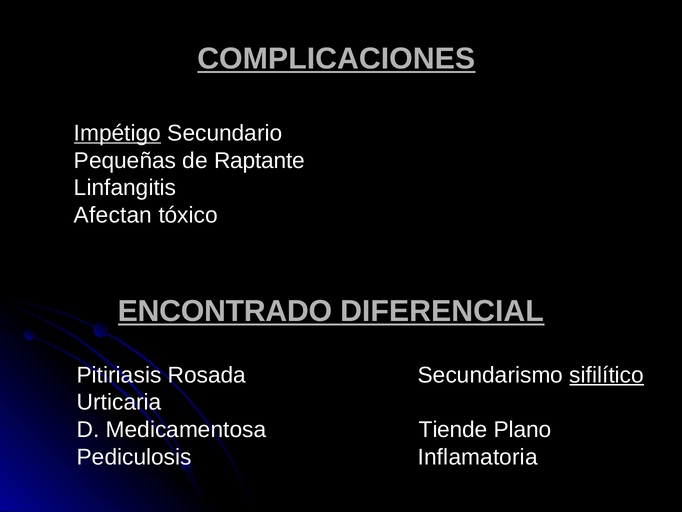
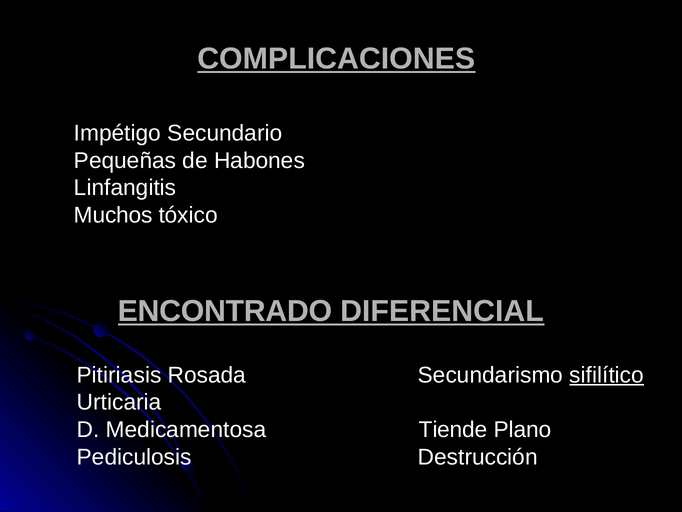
Impétigo underline: present -> none
Raptante: Raptante -> Habones
Afectan: Afectan -> Muchos
Inflamatoria: Inflamatoria -> Destrucción
